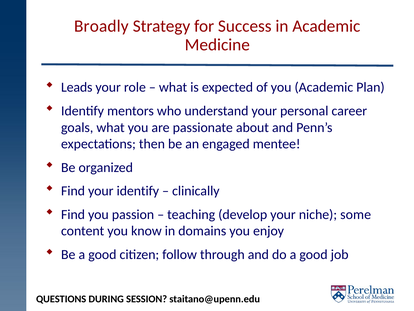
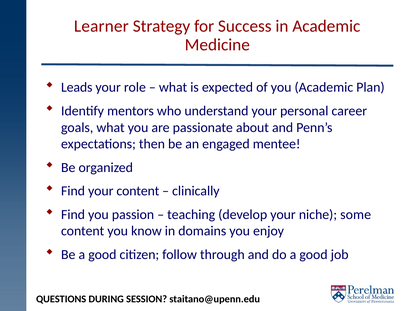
Broadly: Broadly -> Learner
your identify: identify -> content
